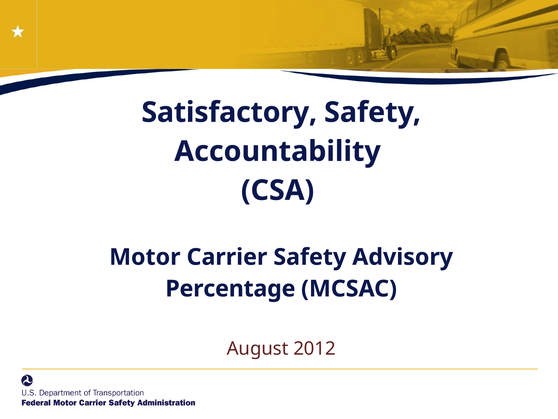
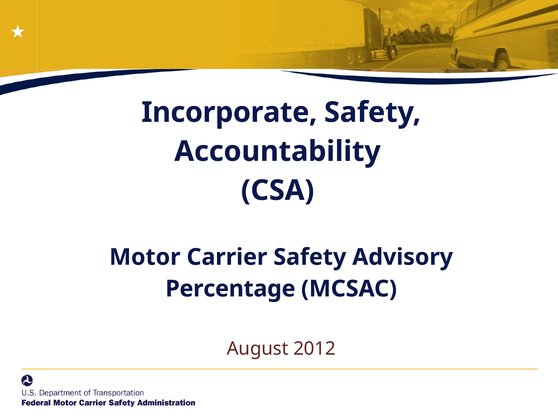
Satisfactory: Satisfactory -> Incorporate
